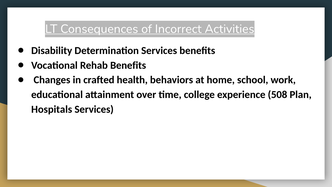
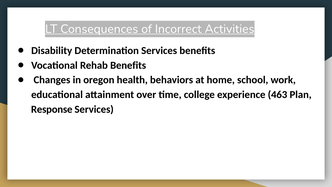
crafted: crafted -> oregon
508: 508 -> 463
Hospitals: Hospitals -> Response
